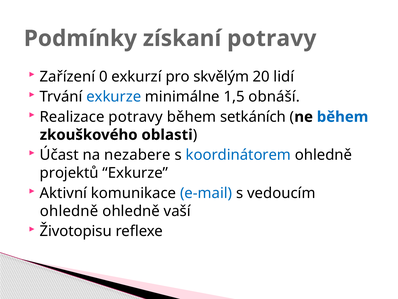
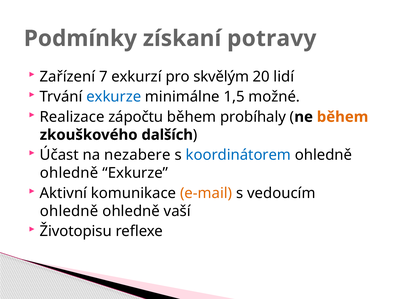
0: 0 -> 7
obnáší: obnáší -> možné
Realizace potravy: potravy -> zápočtu
setkáních: setkáních -> probíhaly
během at (343, 117) colour: blue -> orange
oblasti: oblasti -> dalších
projektů at (69, 173): projektů -> ohledně
e-mail colour: blue -> orange
